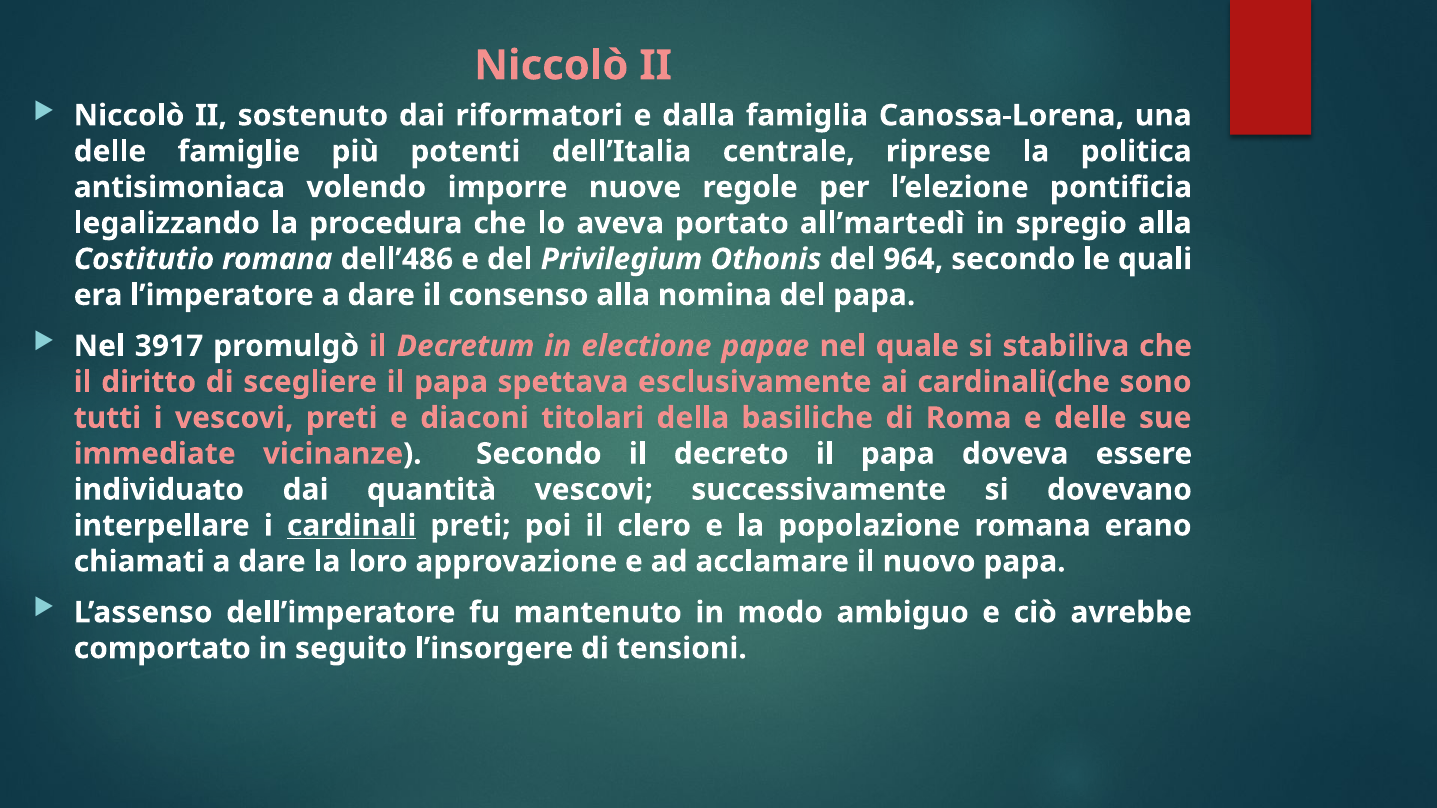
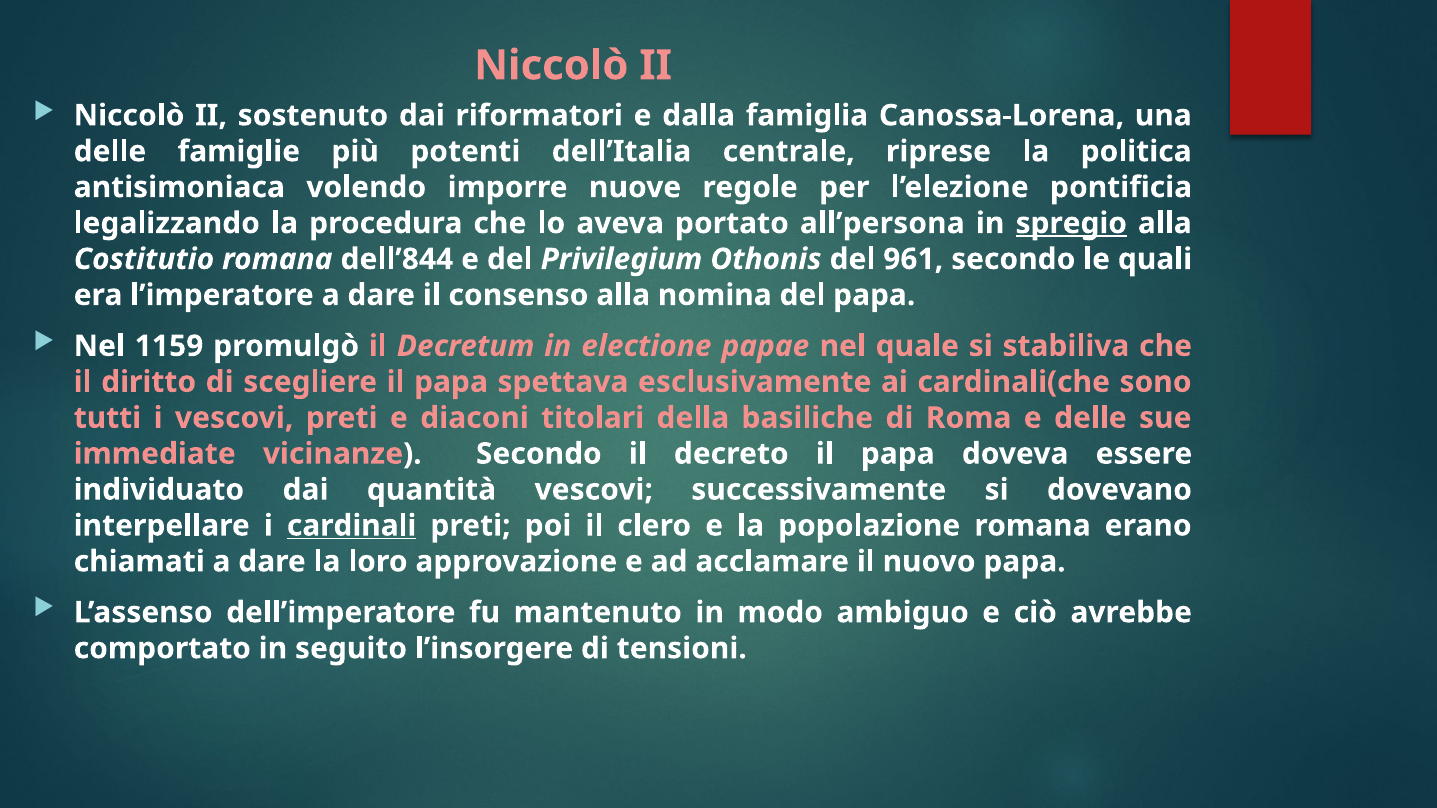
all’martedì: all’martedì -> all’persona
spregio underline: none -> present
dell’486: dell’486 -> dell’844
964: 964 -> 961
3917: 3917 -> 1159
